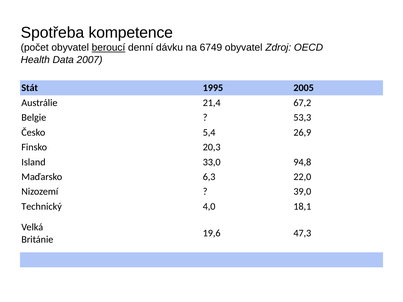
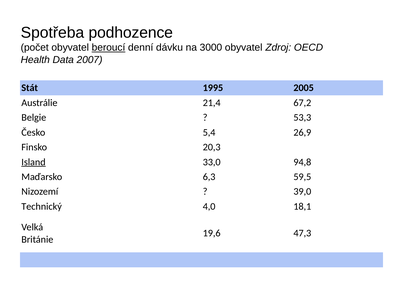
kompetence: kompetence -> podhozence
6749: 6749 -> 3000
Island underline: none -> present
22,0: 22,0 -> 59,5
